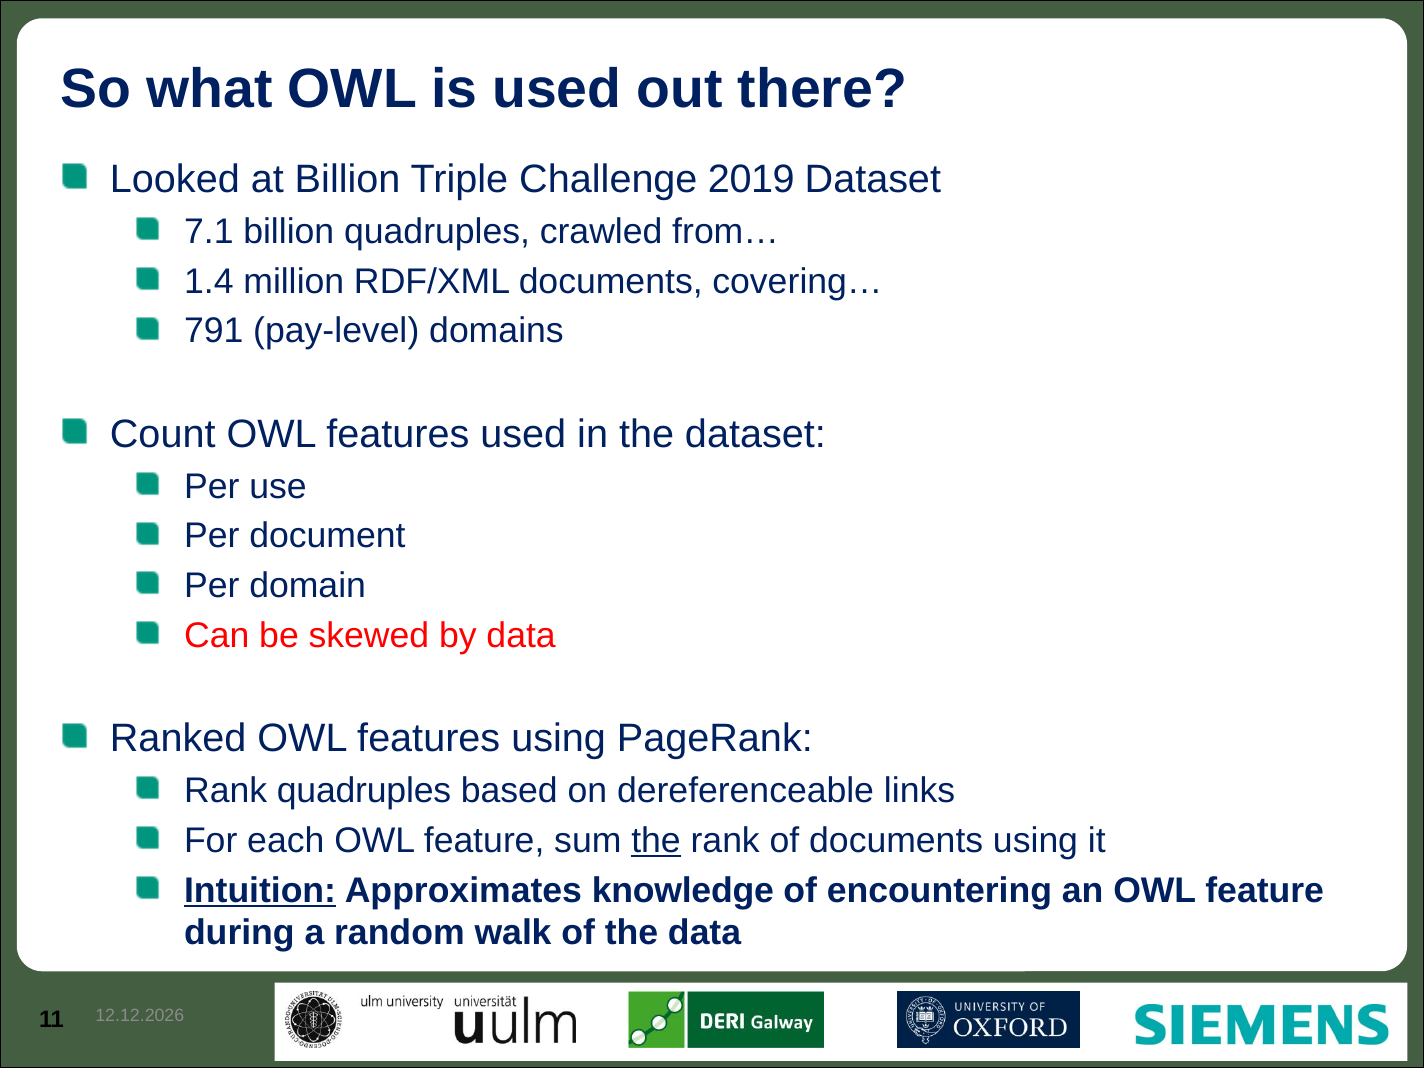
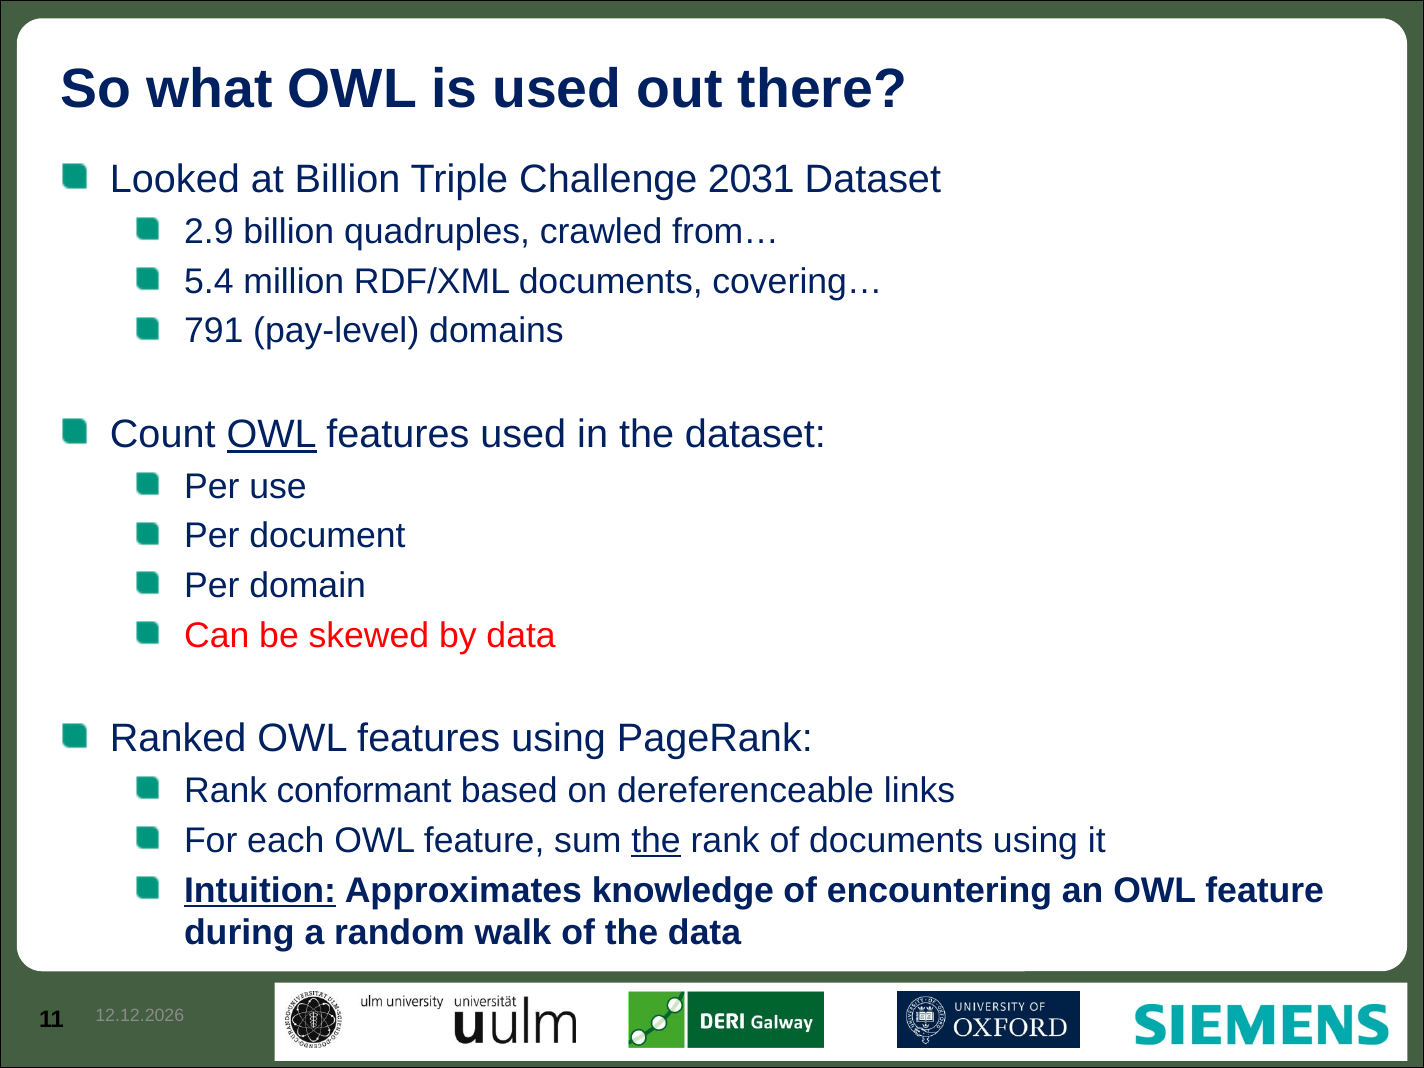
2019: 2019 -> 2031
7.1: 7.1 -> 2.9
1.4: 1.4 -> 5.4
OWL at (272, 434) underline: none -> present
Rank quadruples: quadruples -> conformant
